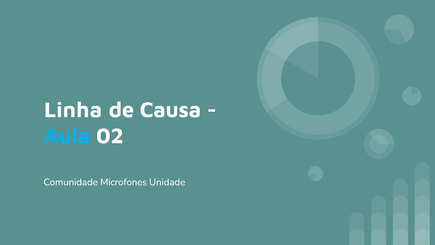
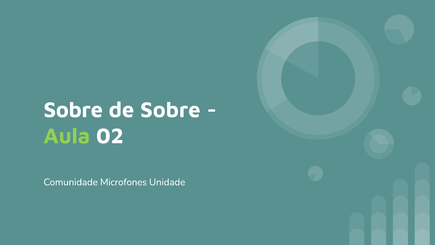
Linha at (73, 110): Linha -> Sobre
de Causa: Causa -> Sobre
Aula colour: light blue -> light green
